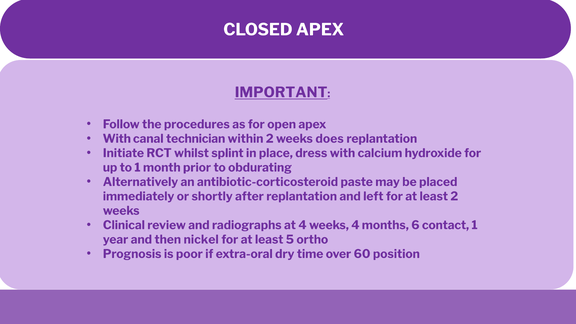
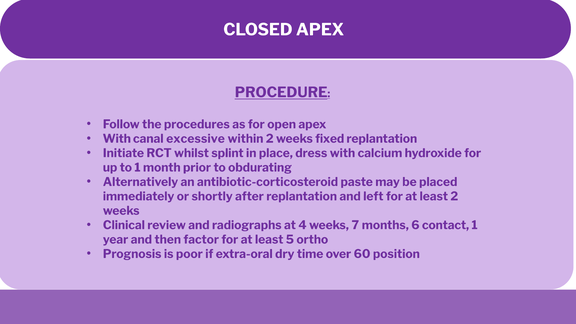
IMPORTANT: IMPORTANT -> PROCEDURE
technician: technician -> excessive
does: does -> fixed
weeks 4: 4 -> 7
nickel: nickel -> factor
